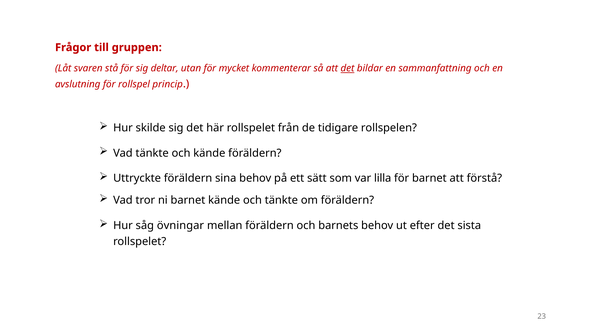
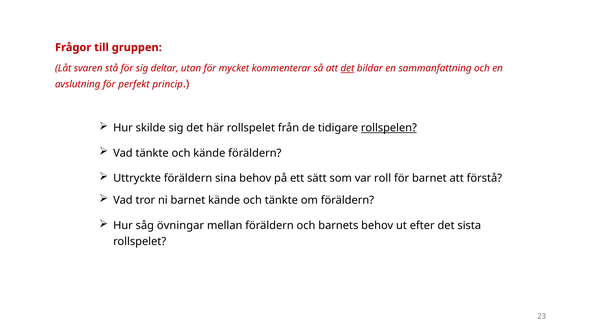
rollspel: rollspel -> perfekt
rollspelen underline: none -> present
lilla: lilla -> roll
